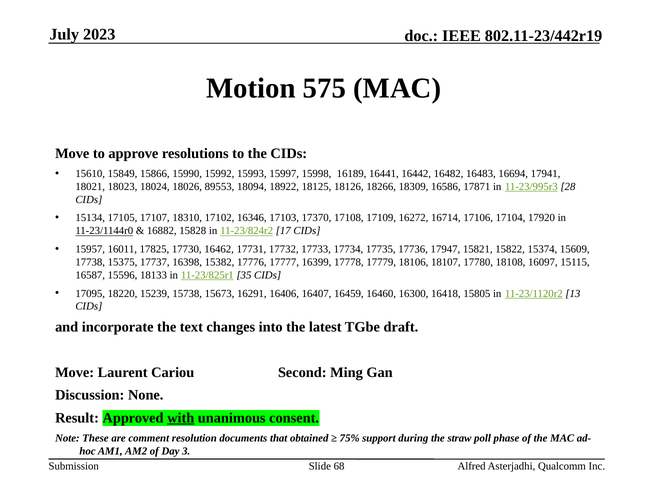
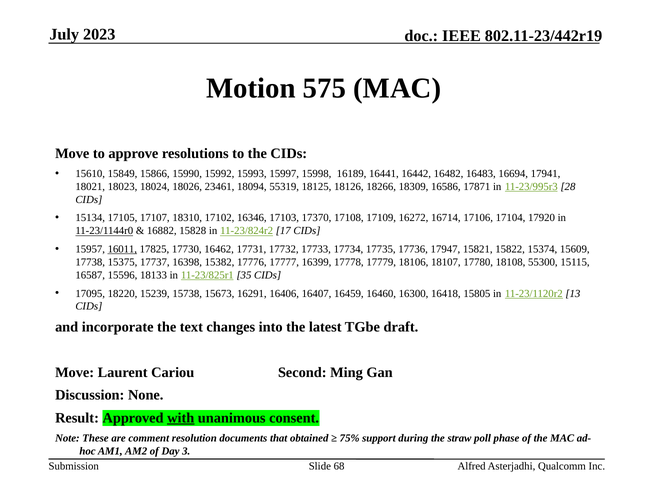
89553: 89553 -> 23461
18922: 18922 -> 55319
16011 underline: none -> present
16097: 16097 -> 55300
